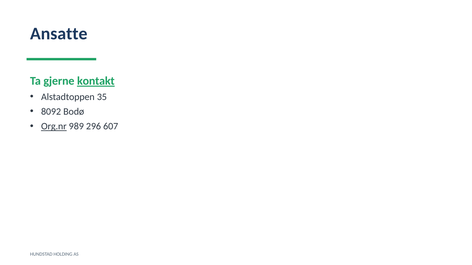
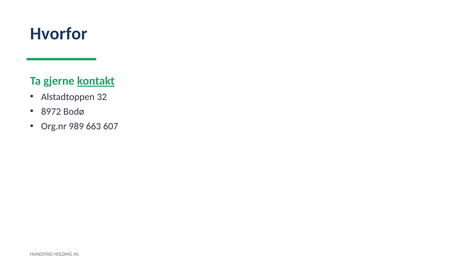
Ansatte: Ansatte -> Hvorfor
35: 35 -> 32
8092: 8092 -> 8972
Org.nr underline: present -> none
296: 296 -> 663
